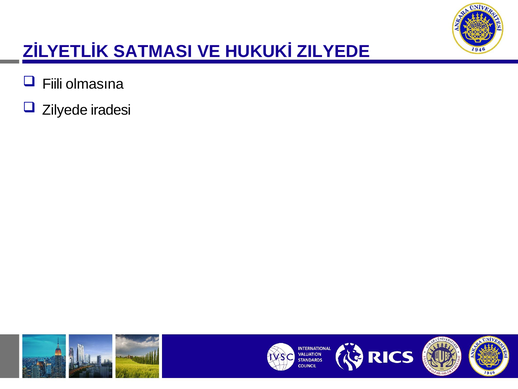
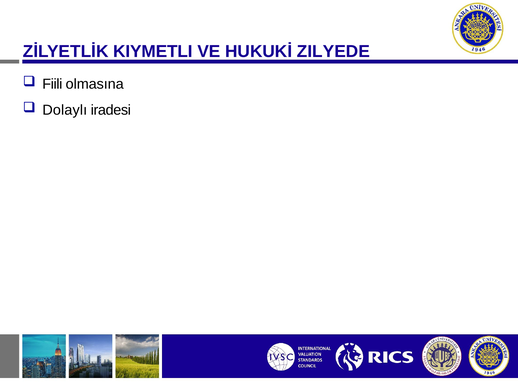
SATMASI: SATMASI -> KIYMETLI
Zilyede at (65, 110): Zilyede -> Dolaylı
